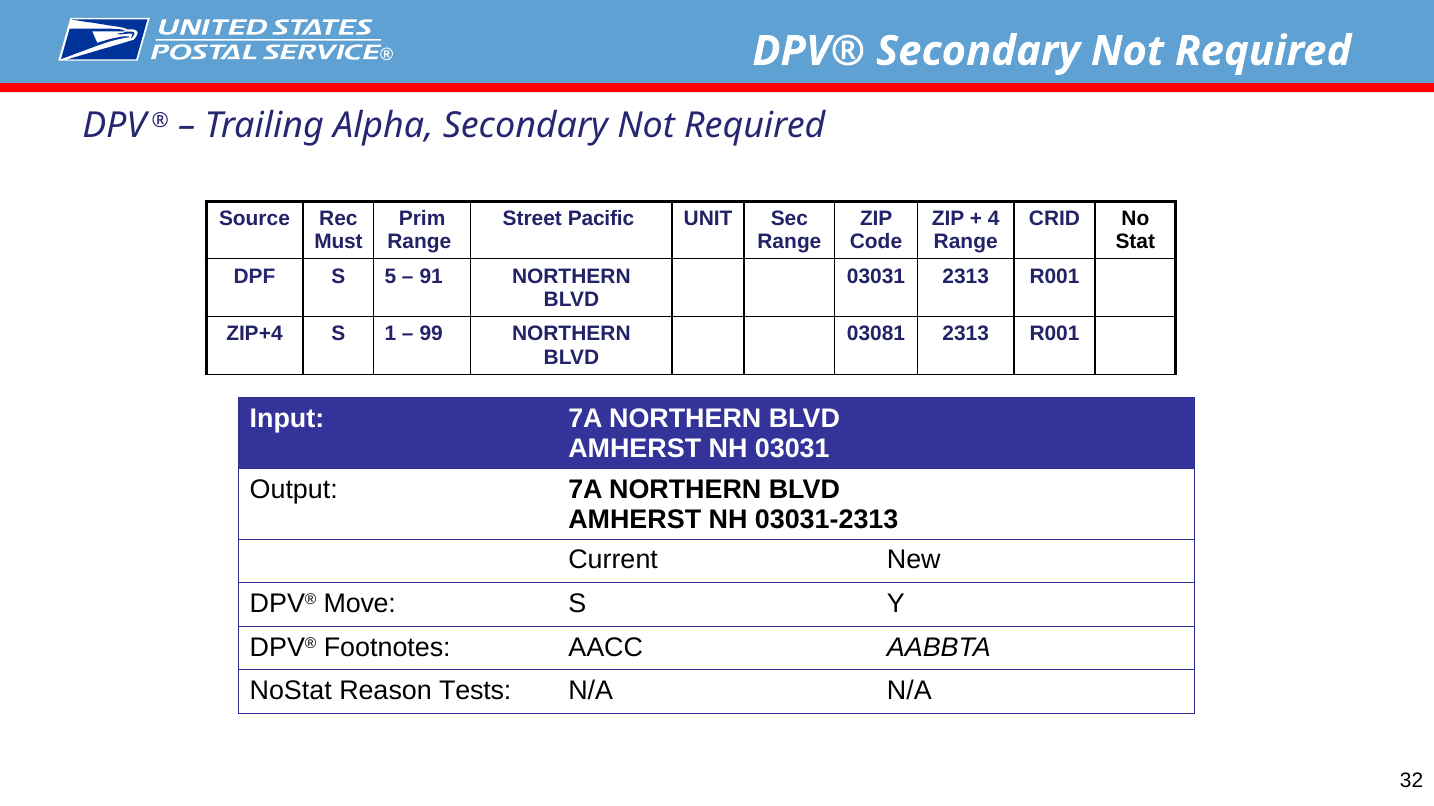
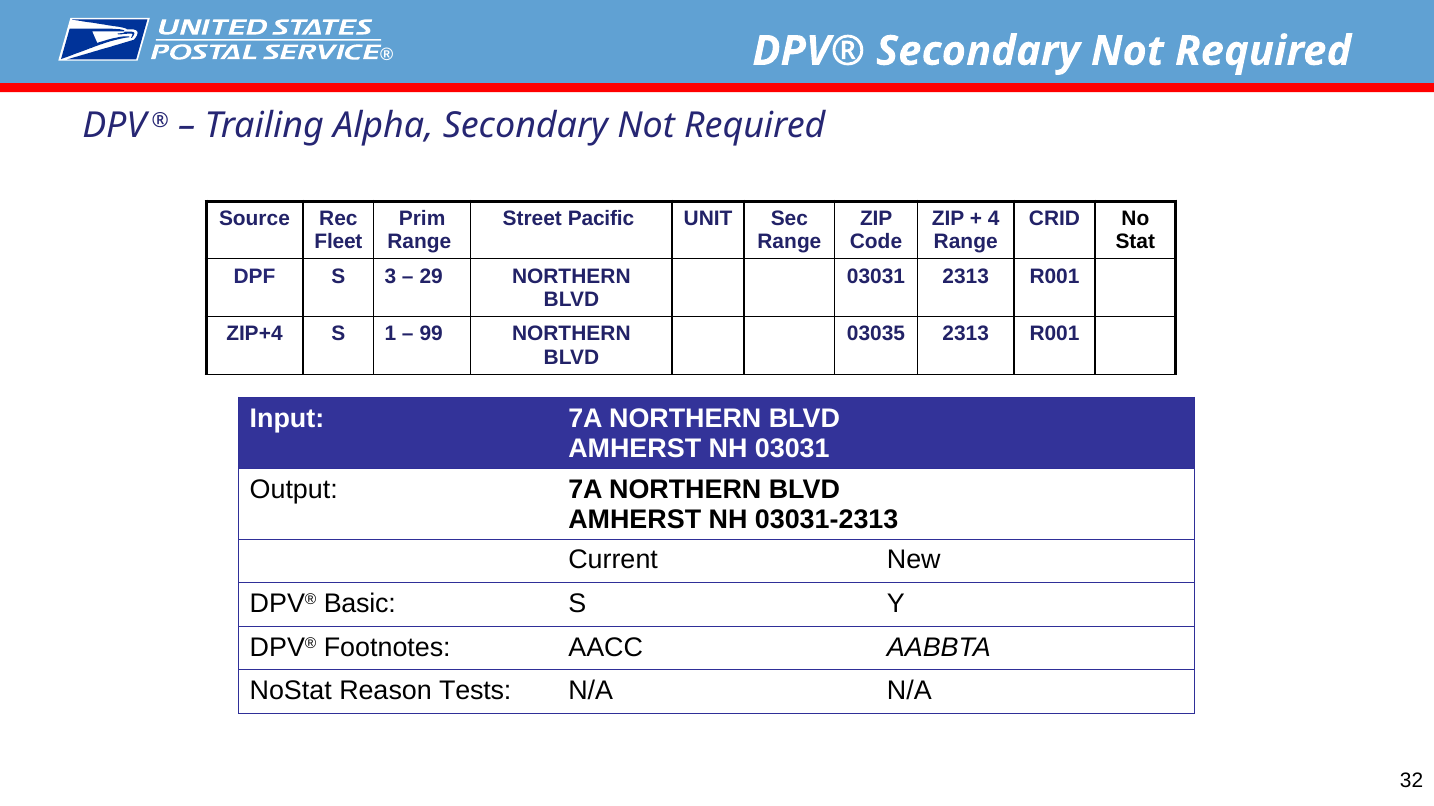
Must: Must -> Fleet
5: 5 -> 3
91: 91 -> 29
03081: 03081 -> 03035
Move: Move -> Basic
